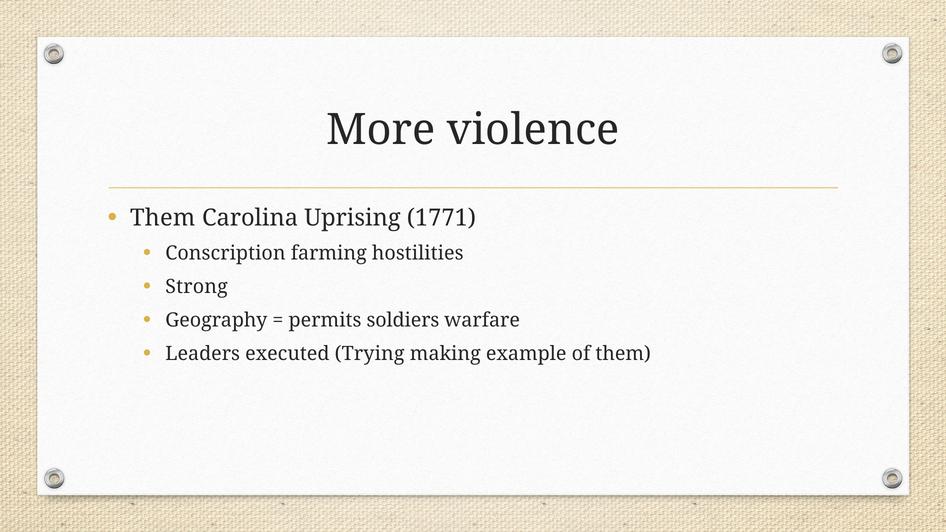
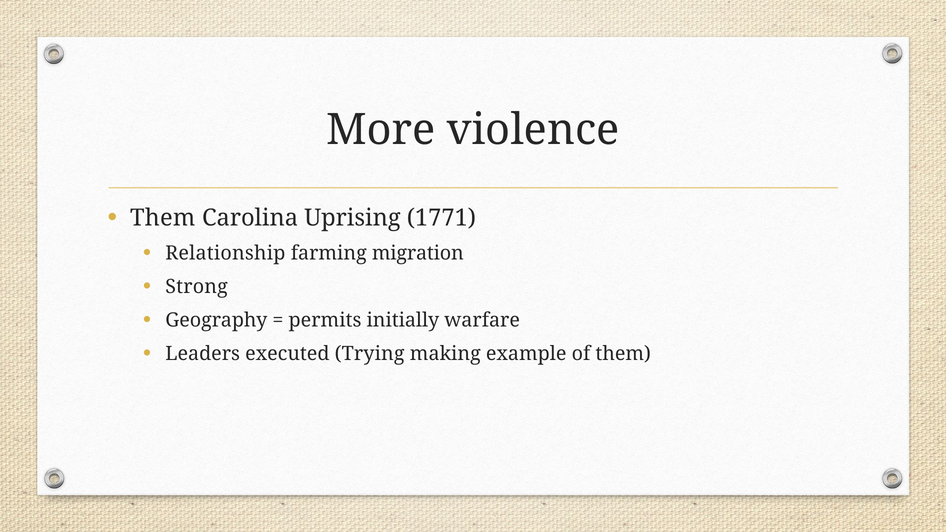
Conscription: Conscription -> Relationship
hostilities: hostilities -> migration
soldiers: soldiers -> initially
